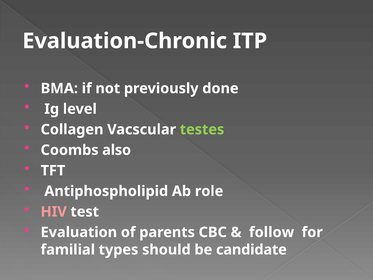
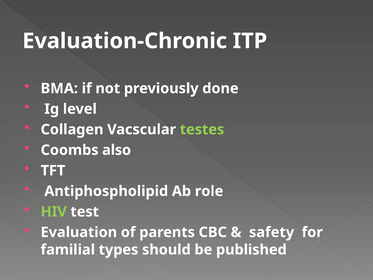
HIV colour: pink -> light green
follow: follow -> safety
candidate: candidate -> published
